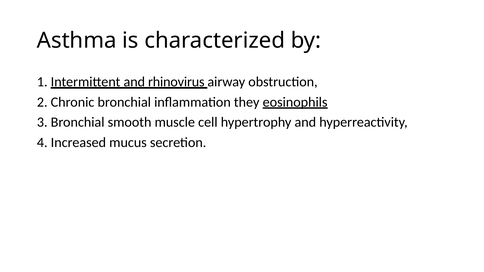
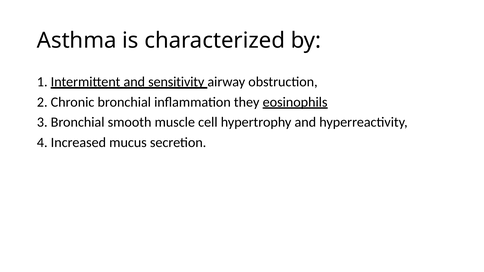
rhinovirus: rhinovirus -> sensitivity
